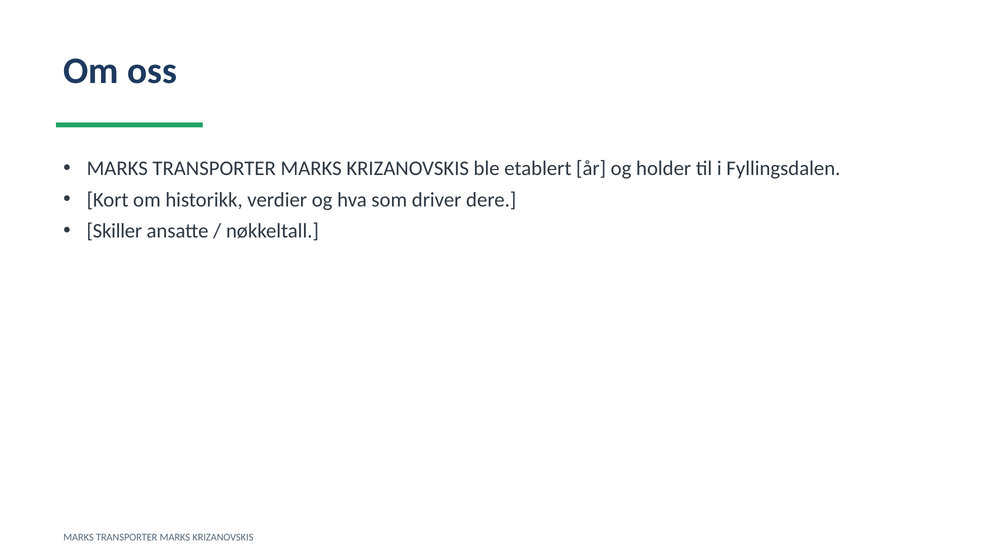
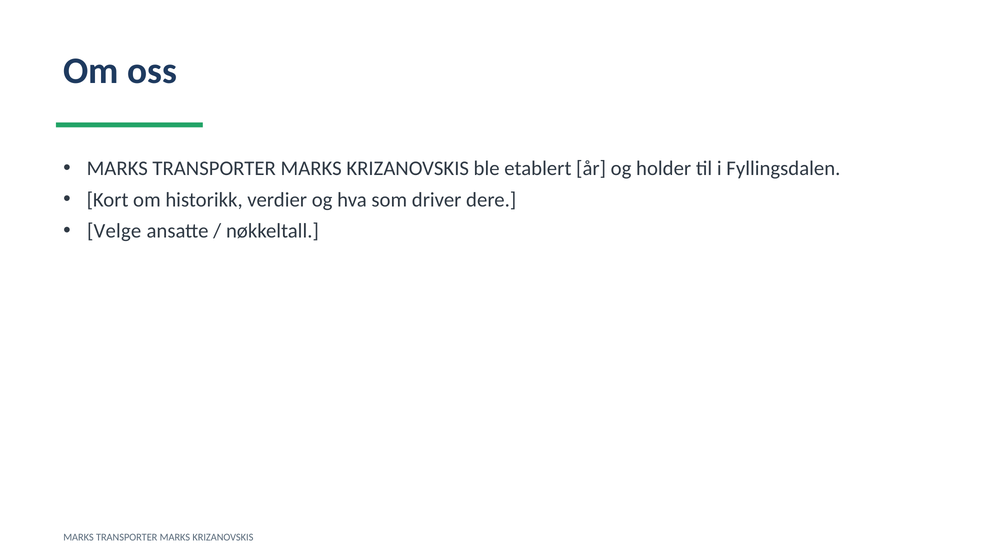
Skiller: Skiller -> Velge
